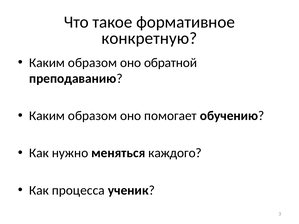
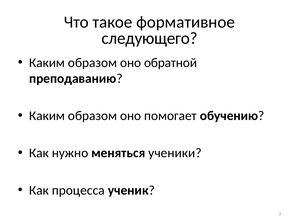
конкретную: конкретную -> следующего
каждого: каждого -> ученики
